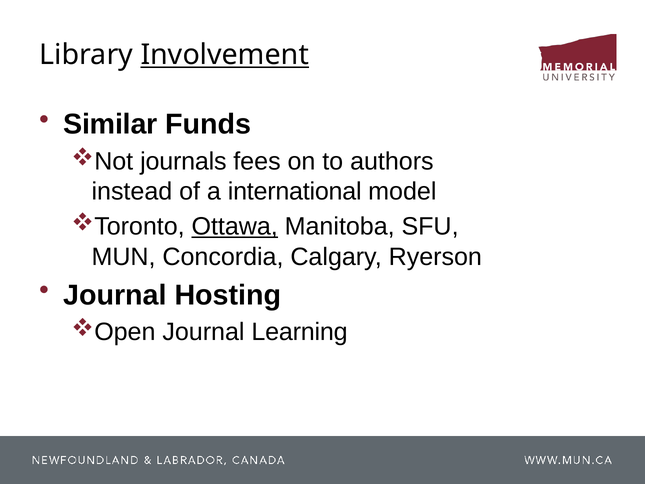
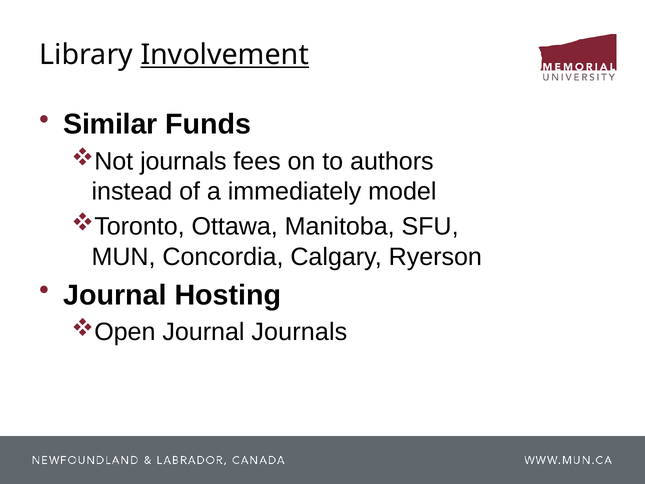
international: international -> immediately
Ottawa underline: present -> none
Journal Learning: Learning -> Journals
